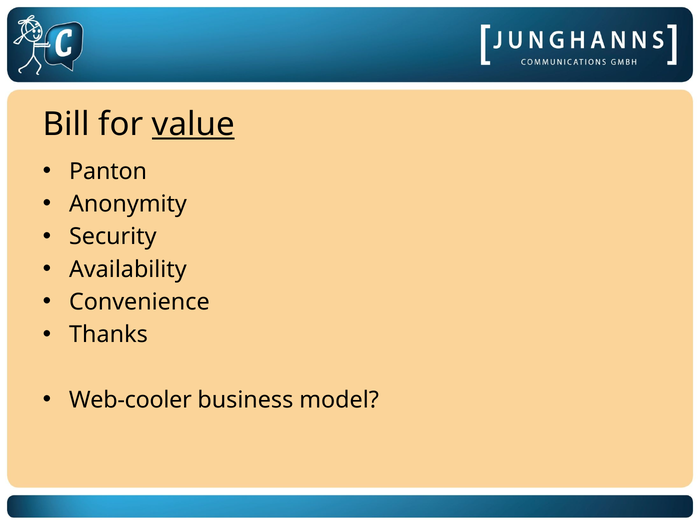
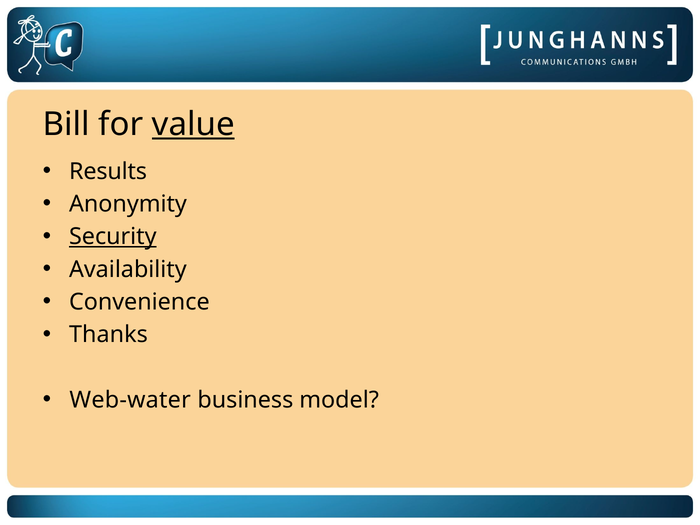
Panton: Panton -> Results
Security underline: none -> present
Web-cooler: Web-cooler -> Web-water
